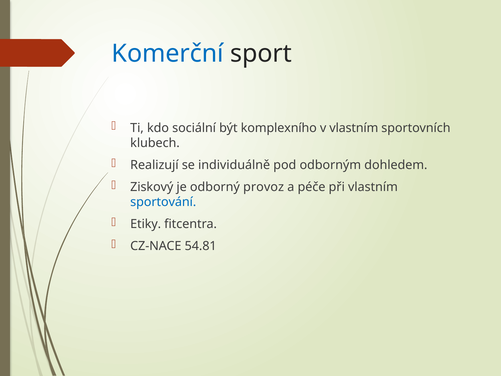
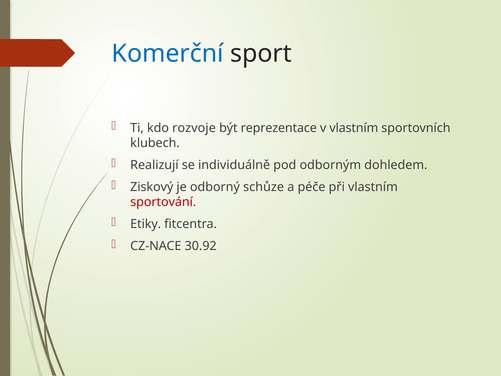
sociální: sociální -> rozvoje
komplexního: komplexního -> reprezentace
provoz: provoz -> schůze
sportování colour: blue -> red
54.81: 54.81 -> 30.92
